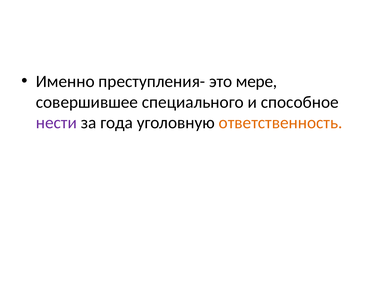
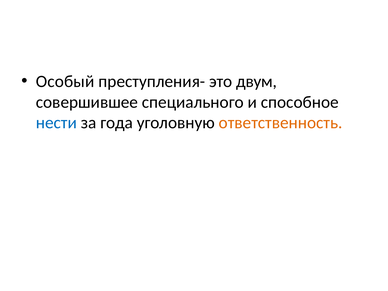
Именно: Именно -> Особый
мере: мере -> двум
нести colour: purple -> blue
